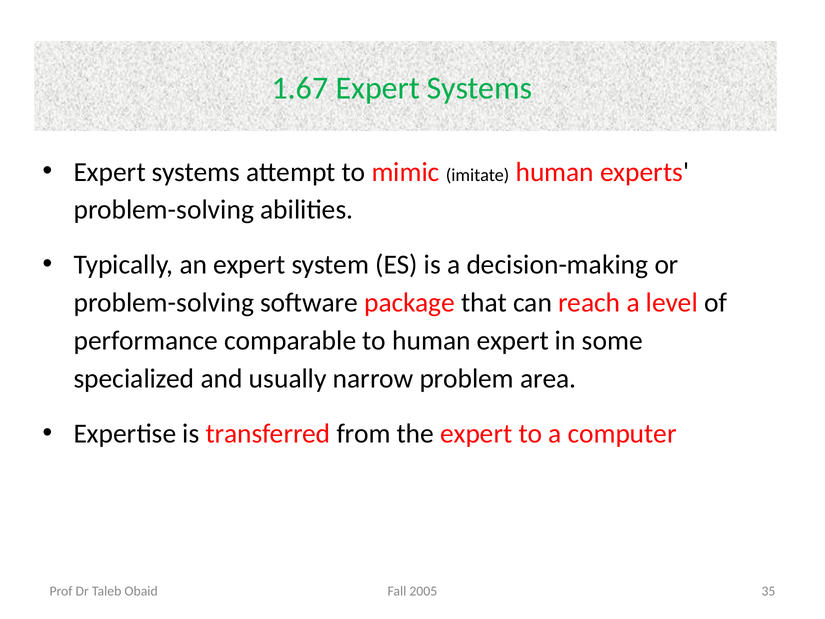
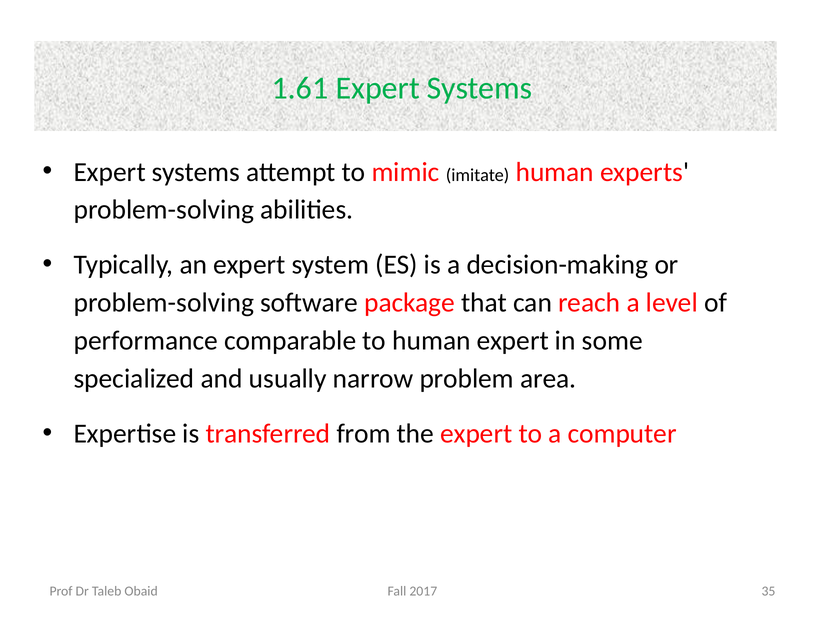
1.67: 1.67 -> 1.61
2005: 2005 -> 2017
